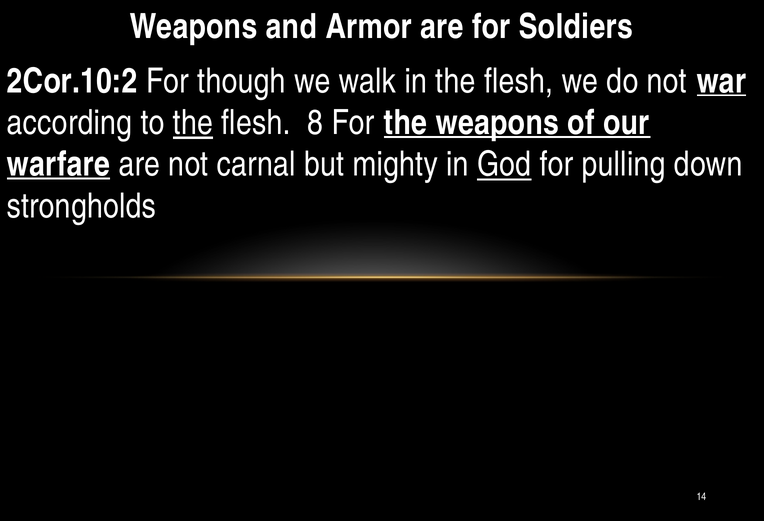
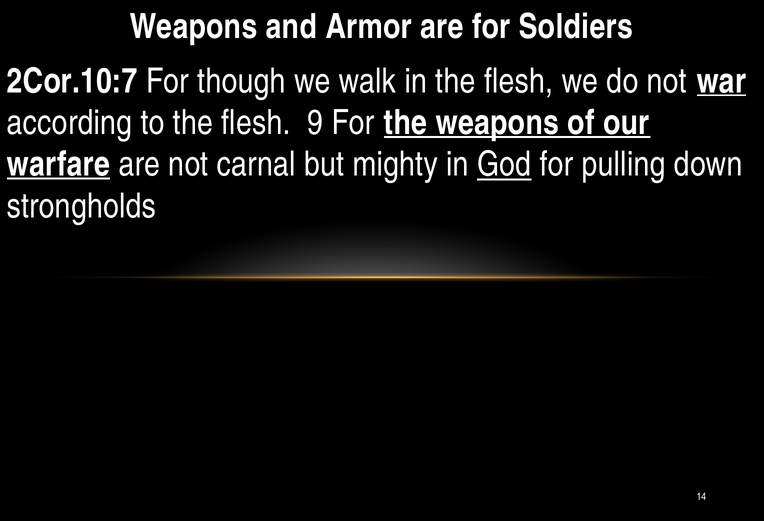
2Cor.10:2: 2Cor.10:2 -> 2Cor.10:7
the at (193, 123) underline: present -> none
8: 8 -> 9
